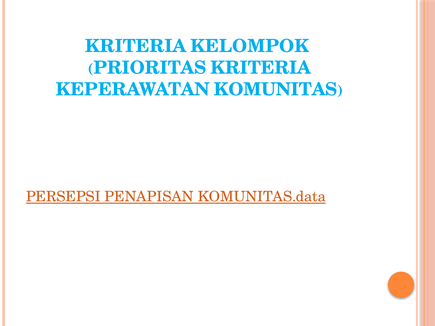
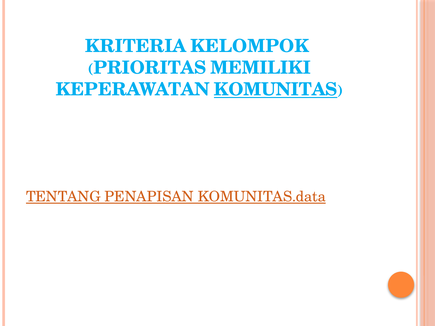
PRIORITAS KRITERIA: KRITERIA -> MEMILIKI
KOMUNITAS underline: none -> present
PERSEPSI: PERSEPSI -> TENTANG
